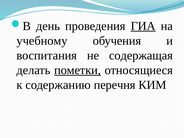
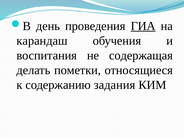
учебному: учебному -> карандаш
пометки underline: present -> none
перечня: перечня -> задания
